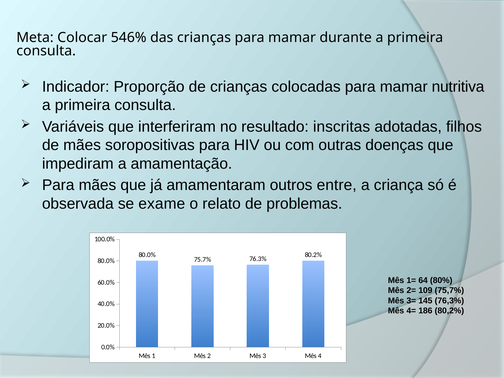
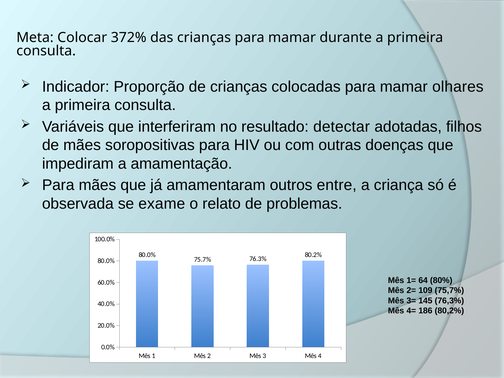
546%: 546% -> 372%
nutritiva: nutritiva -> olhares
inscritas: inscritas -> detectar
